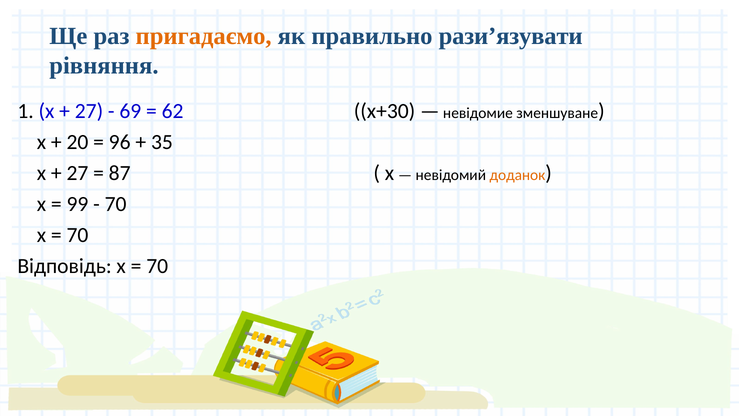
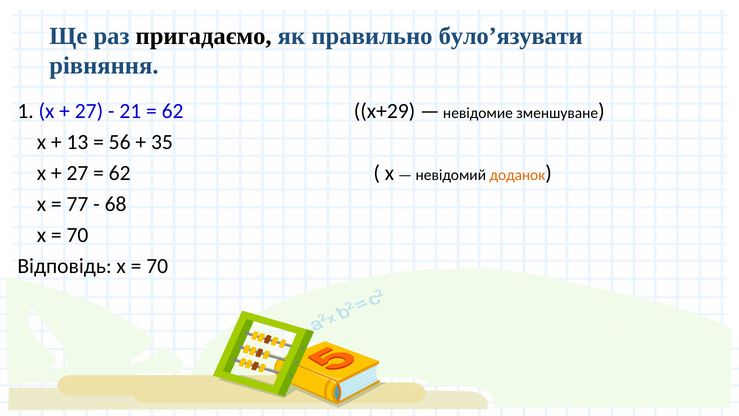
пригадаємо colour: orange -> black
рази’язувати: рази’язувати -> було’язувати
69: 69 -> 21
х+30: х+30 -> х+29
20: 20 -> 13
96: 96 -> 56
87 at (120, 173): 87 -> 62
99: 99 -> 77
70 at (116, 204): 70 -> 68
